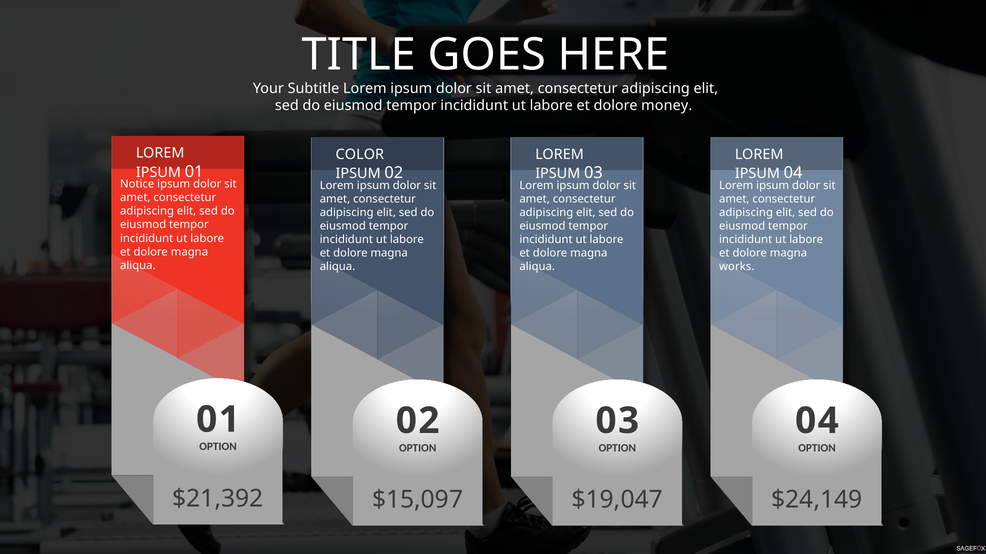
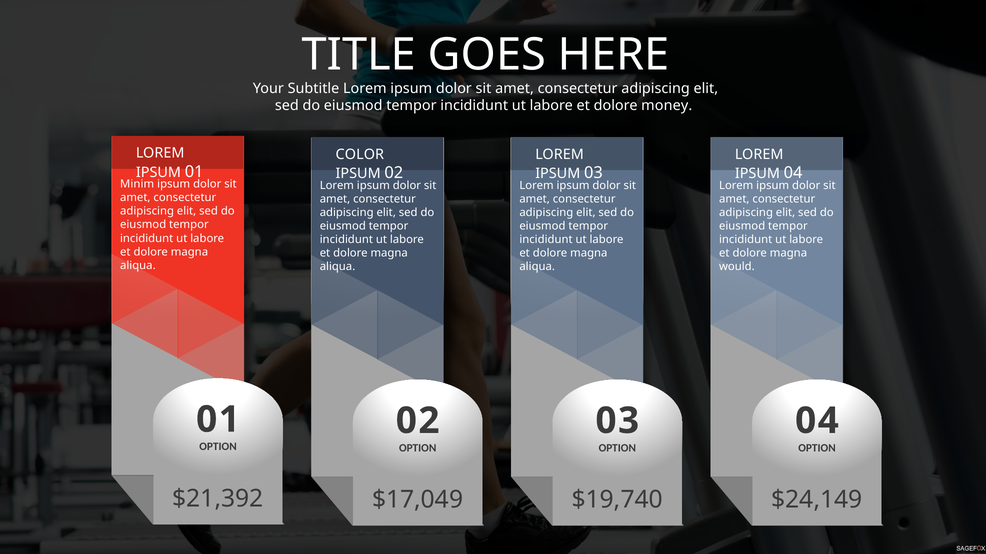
Notice: Notice -> Minim
works: works -> would
$15,097: $15,097 -> $17,049
$19,047: $19,047 -> $19,740
